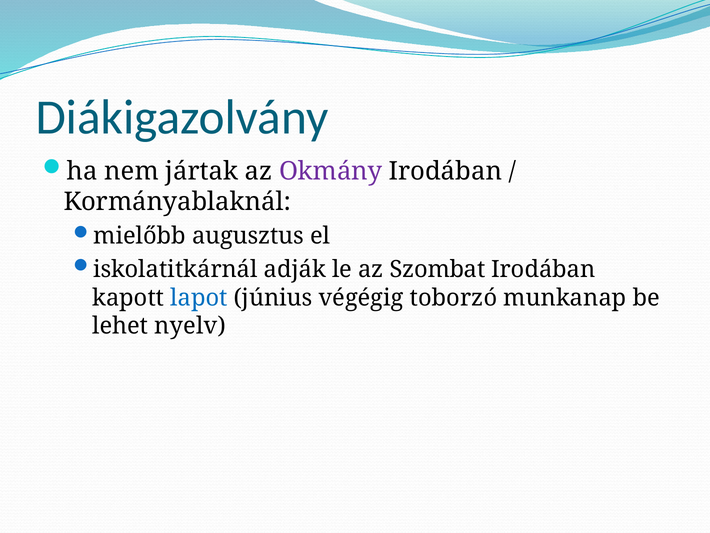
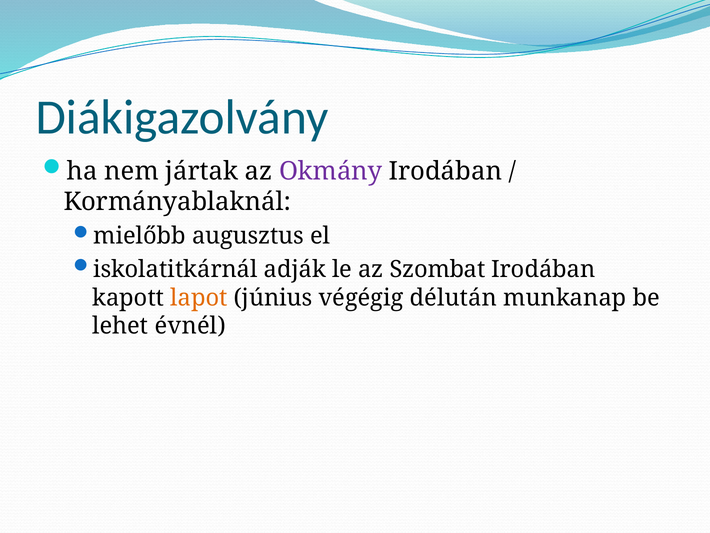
lapot colour: blue -> orange
toborzó: toborzó -> délután
nyelv: nyelv -> évnél
